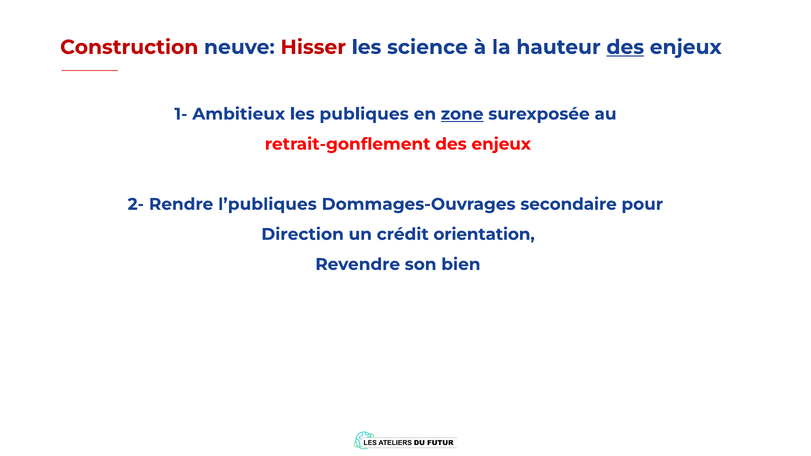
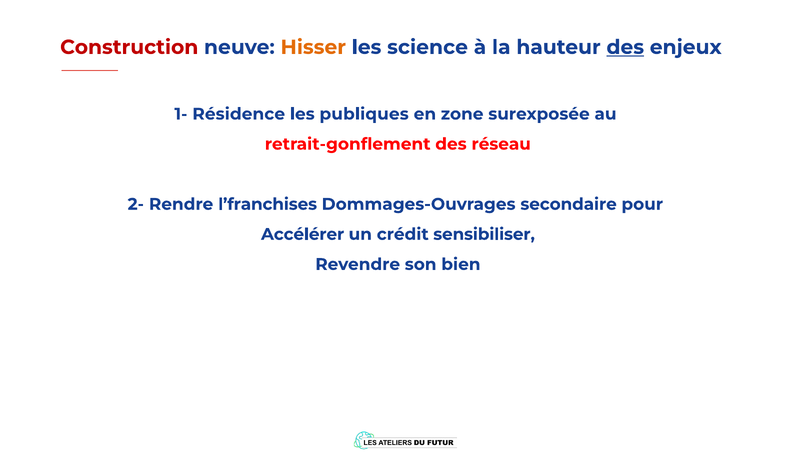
Hisser colour: red -> orange
Ambitieux: Ambitieux -> Résidence
zone underline: present -> none
retrait-gonflement des enjeux: enjeux -> réseau
l’publiques: l’publiques -> l’franchises
Direction: Direction -> Accélérer
orientation: orientation -> sensibiliser
